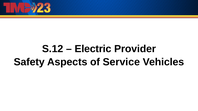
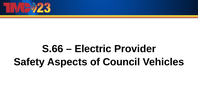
S.12: S.12 -> S.66
Service: Service -> Council
